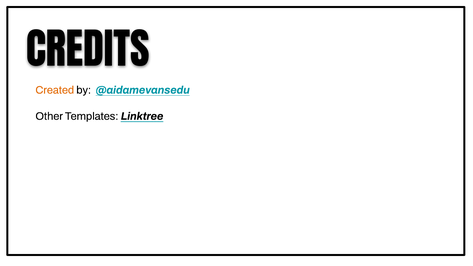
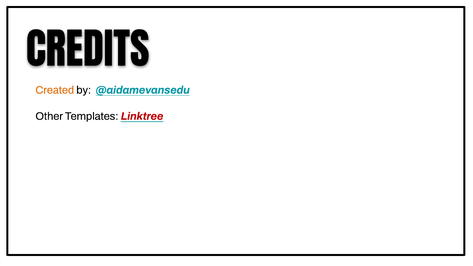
Linktree colour: black -> red
